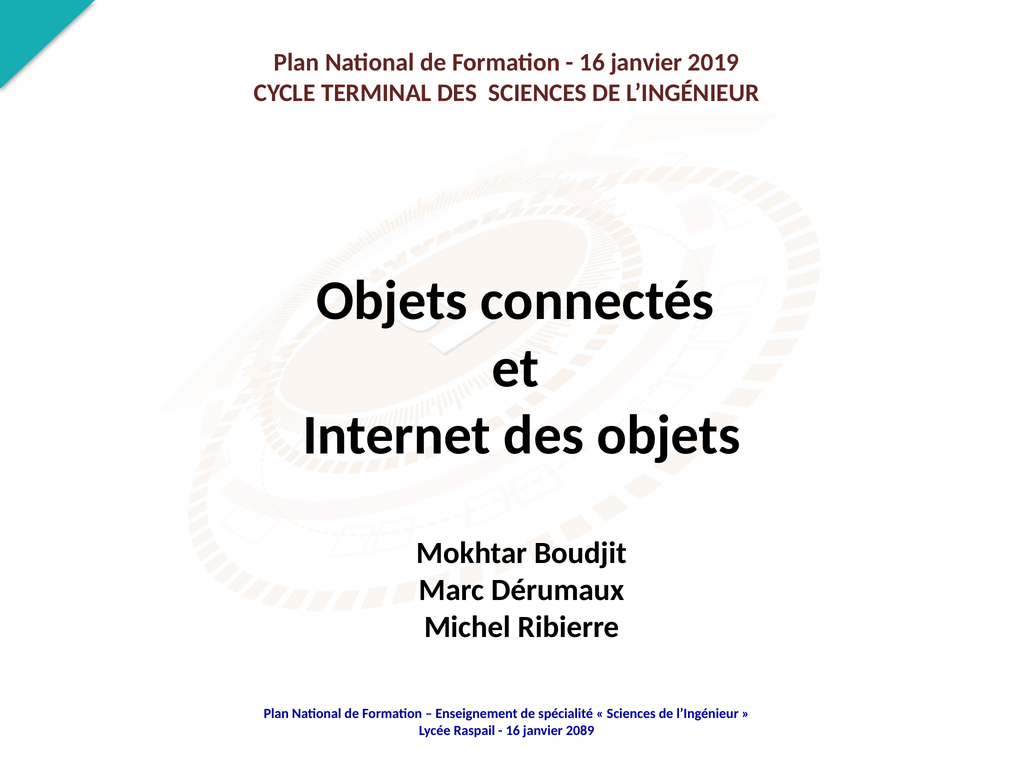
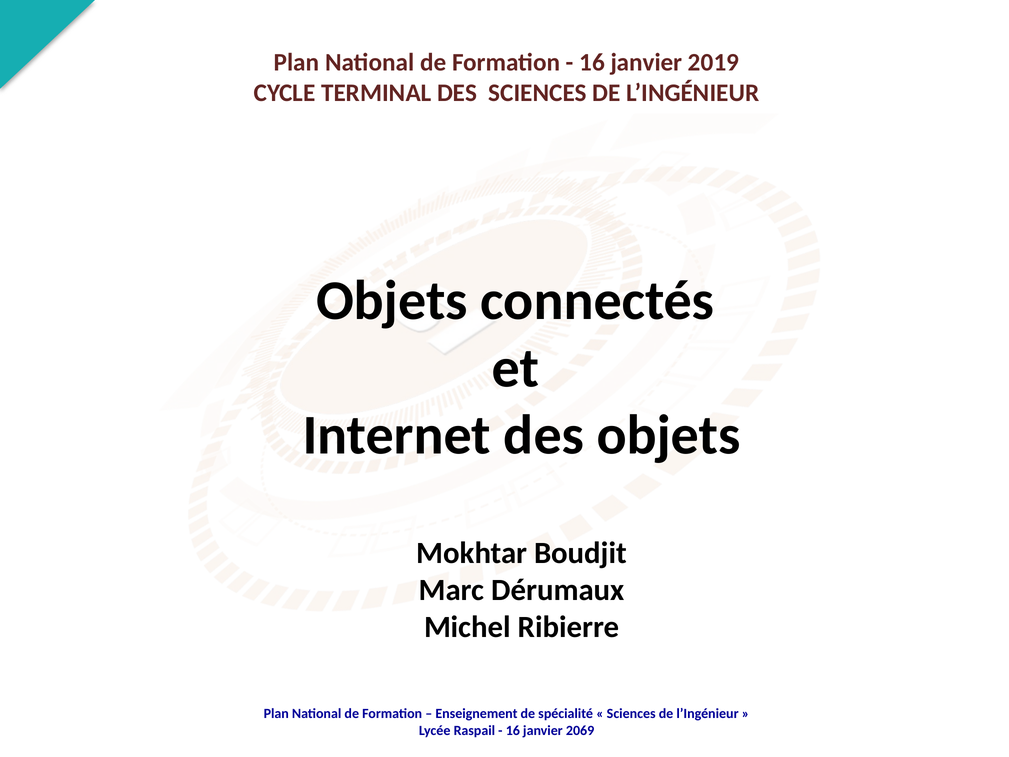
2089: 2089 -> 2069
